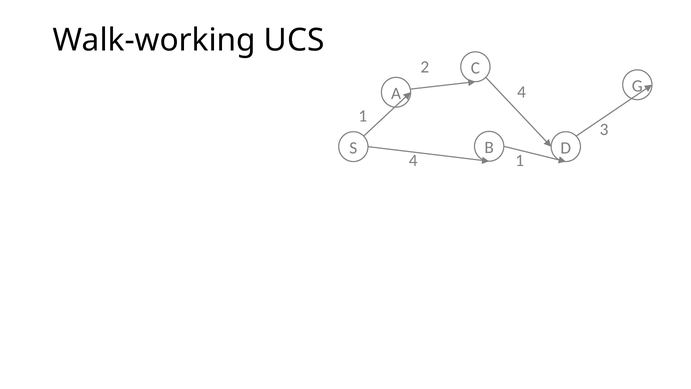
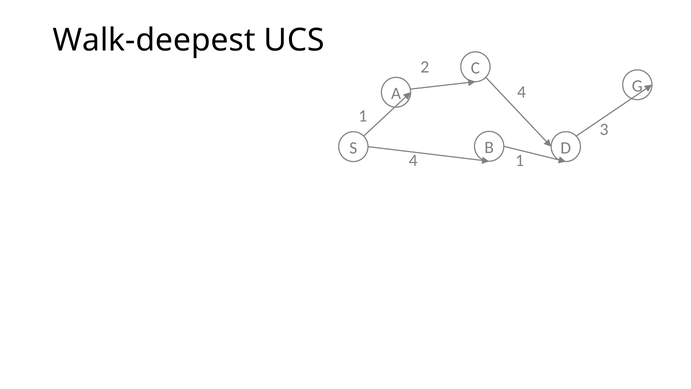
Walk-working: Walk-working -> Walk-deepest
